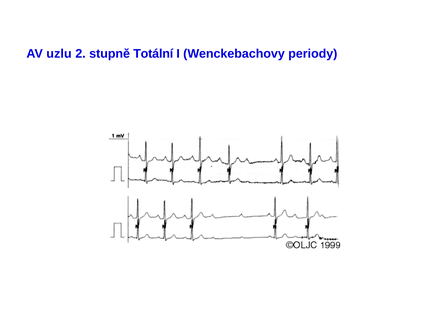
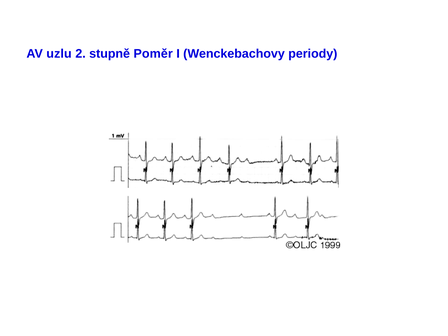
Totální: Totální -> Poměr
